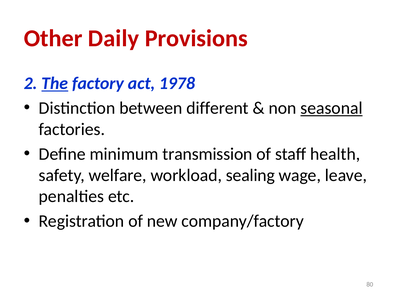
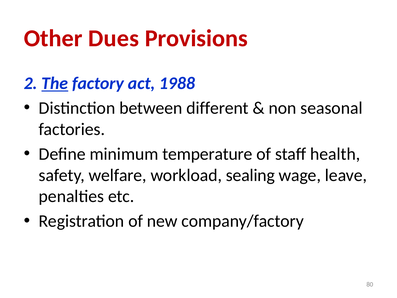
Daily: Daily -> Dues
1978: 1978 -> 1988
seasonal underline: present -> none
transmission: transmission -> temperature
